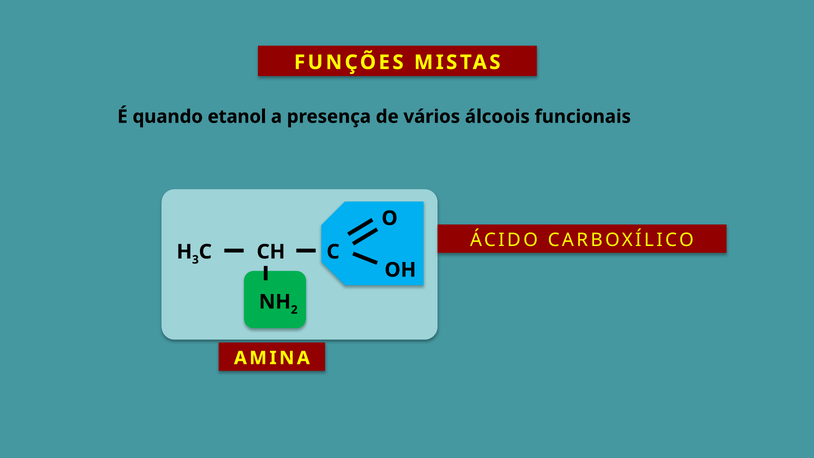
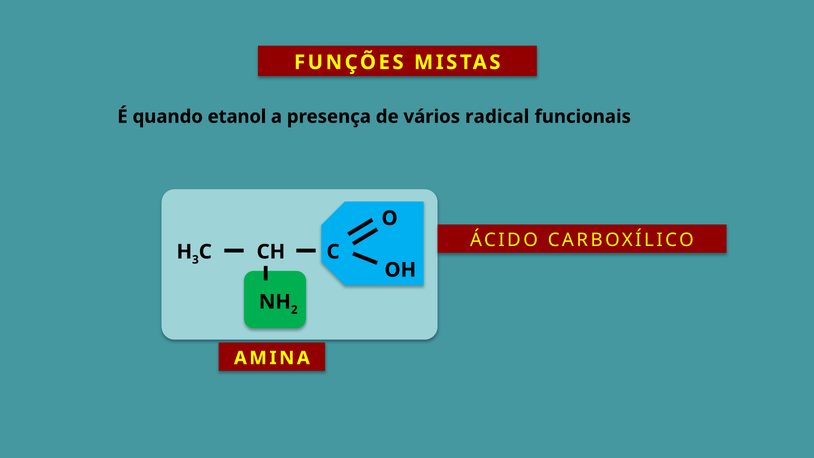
álcoois: álcoois -> radical
